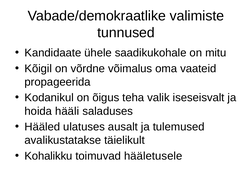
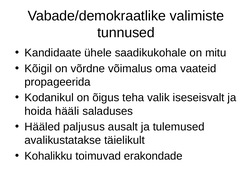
ulatuses: ulatuses -> paljusus
hääletusele: hääletusele -> erakondade
